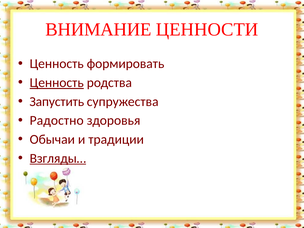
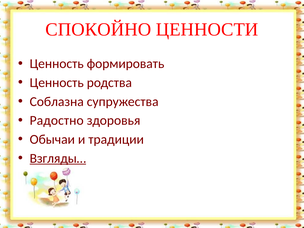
ВНИМАНИЕ: ВНИМАНИЕ -> СПОКОЙНО
Ценность at (57, 83) underline: present -> none
Запустить: Запустить -> Соблазна
